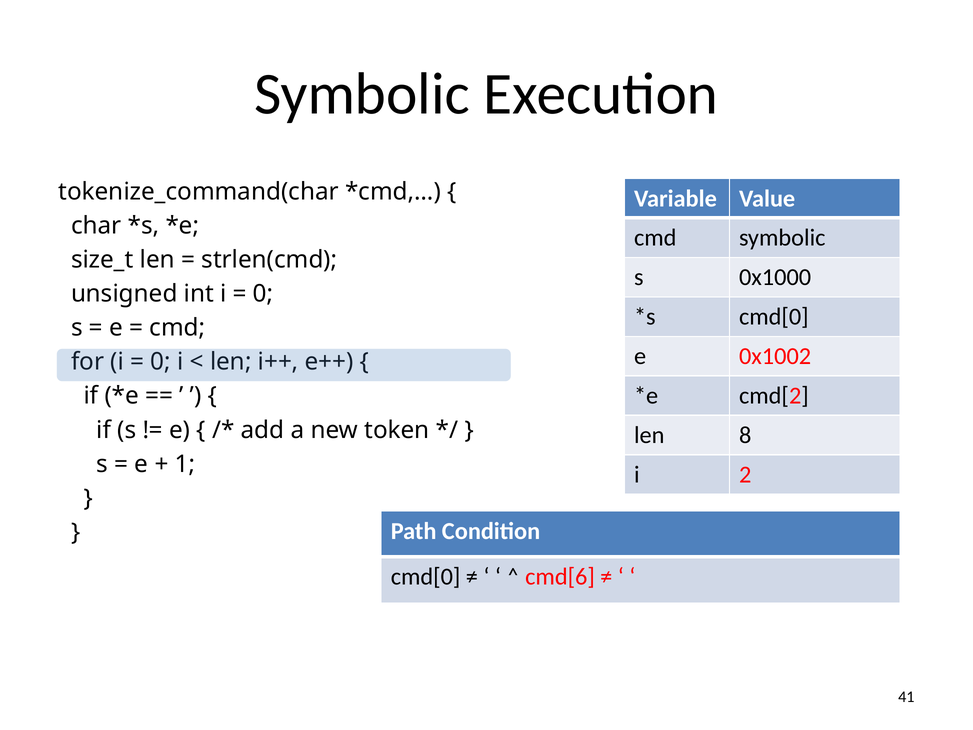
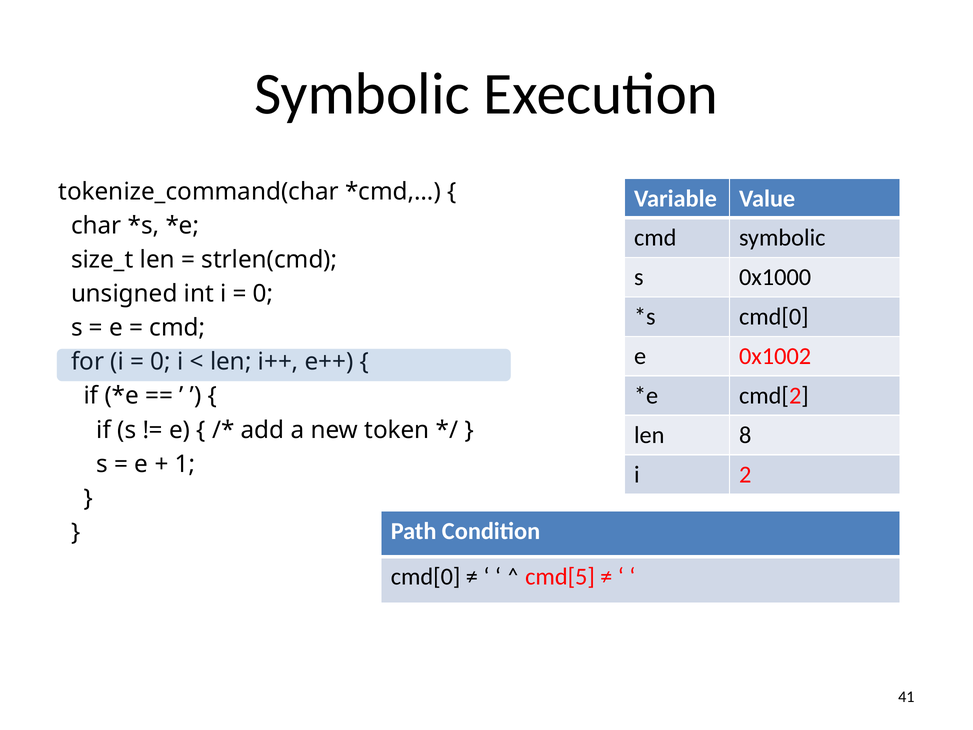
cmd[6: cmd[6 -> cmd[5
